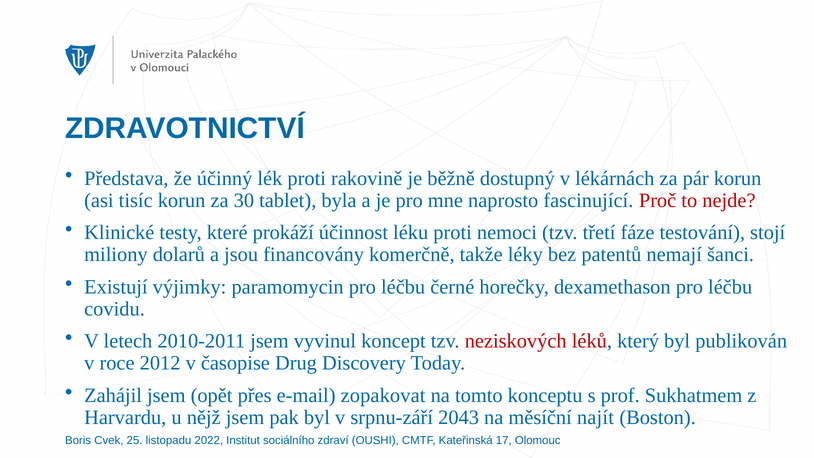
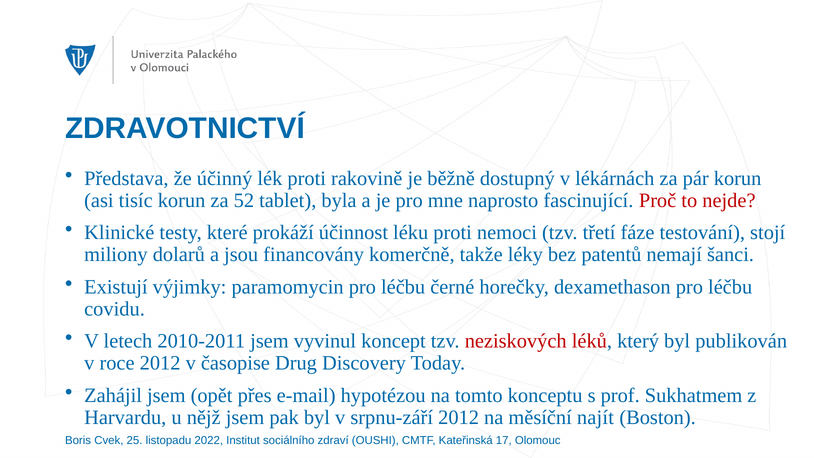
30: 30 -> 52
zopakovat: zopakovat -> hypotézou
srpnu-září 2043: 2043 -> 2012
